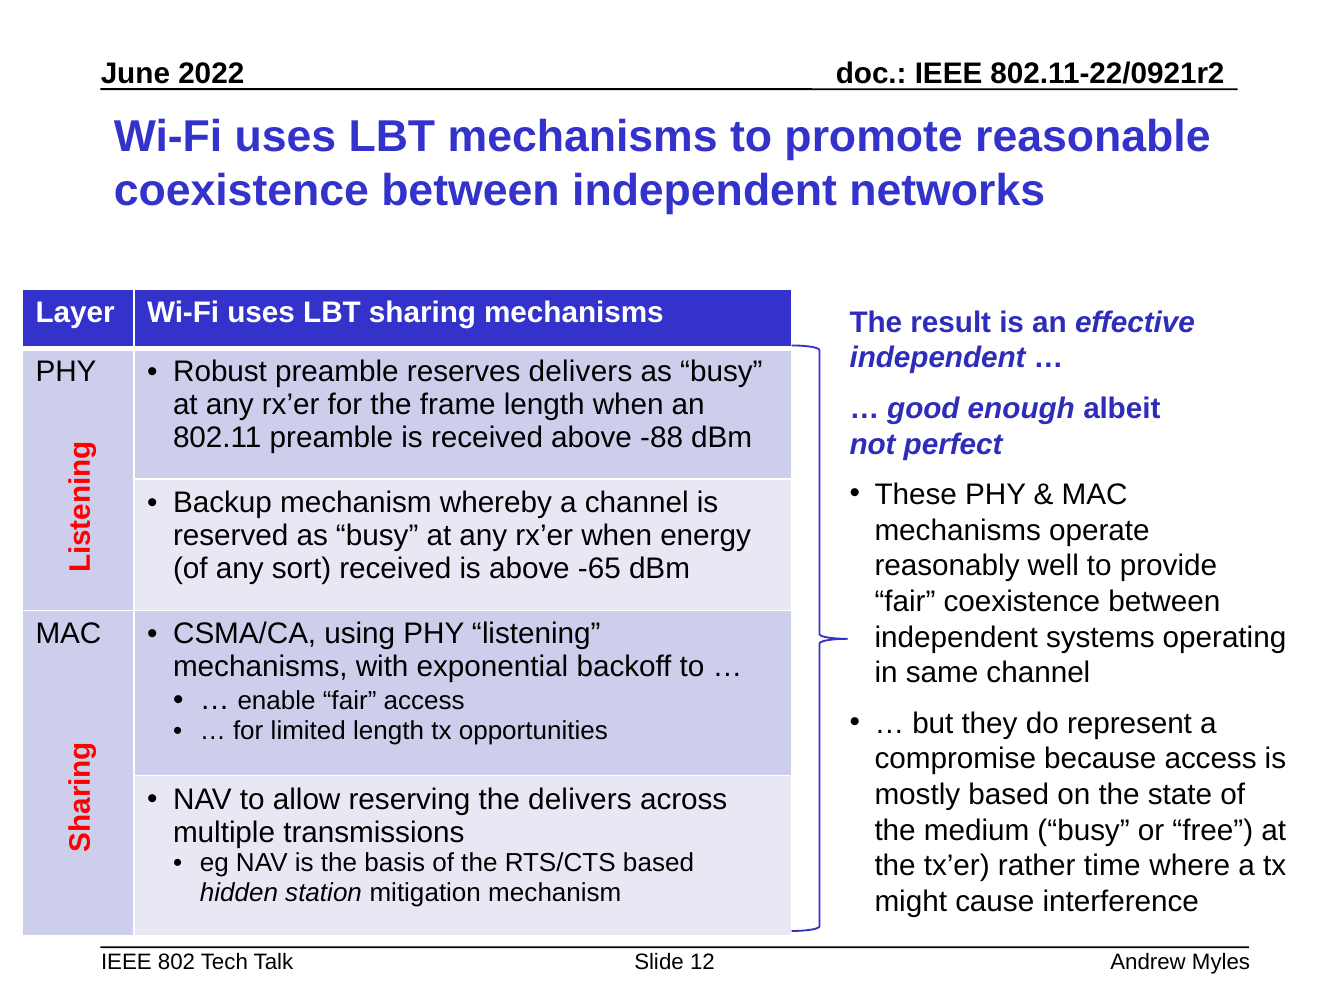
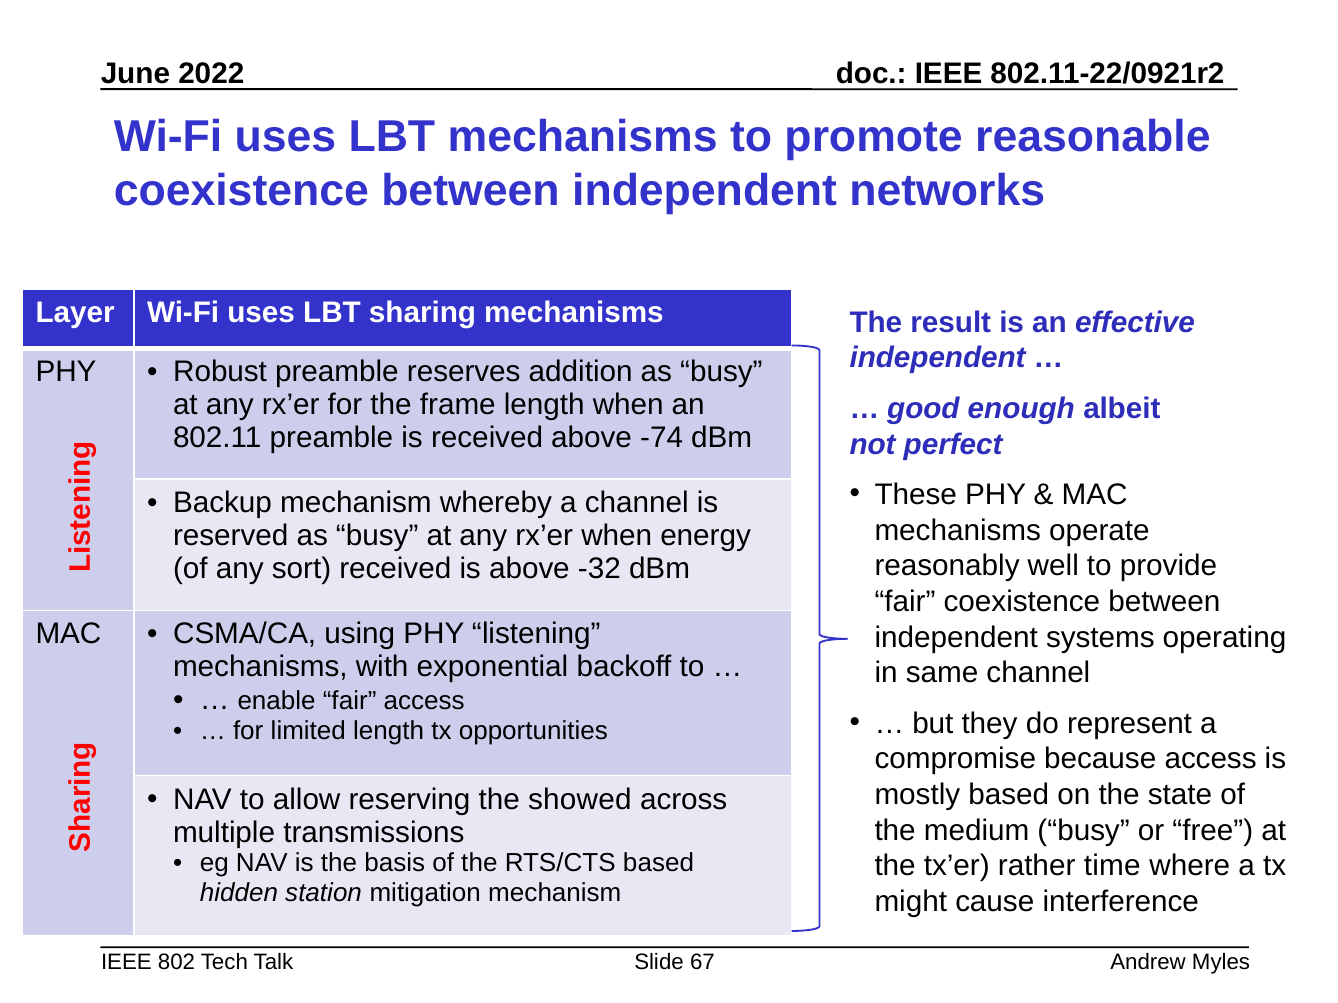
reserves delivers: delivers -> addition
-88: -88 -> -74
-65: -65 -> -32
the delivers: delivers -> showed
12: 12 -> 67
